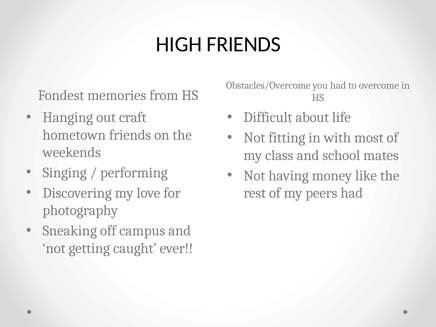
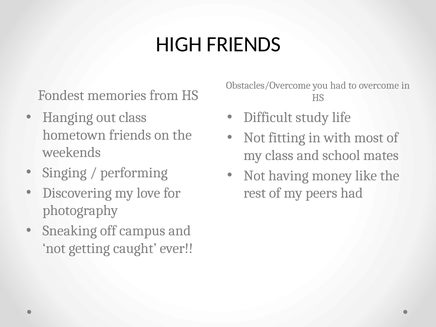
out craft: craft -> class
about: about -> study
